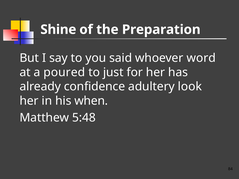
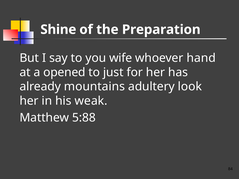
said: said -> wife
word: word -> hand
poured: poured -> opened
confidence: confidence -> mountains
when: when -> weak
5:48: 5:48 -> 5:88
